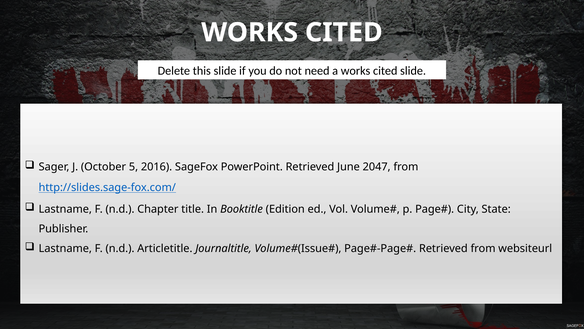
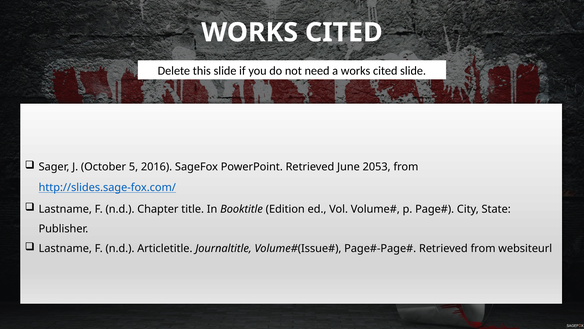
2047: 2047 -> 2053
